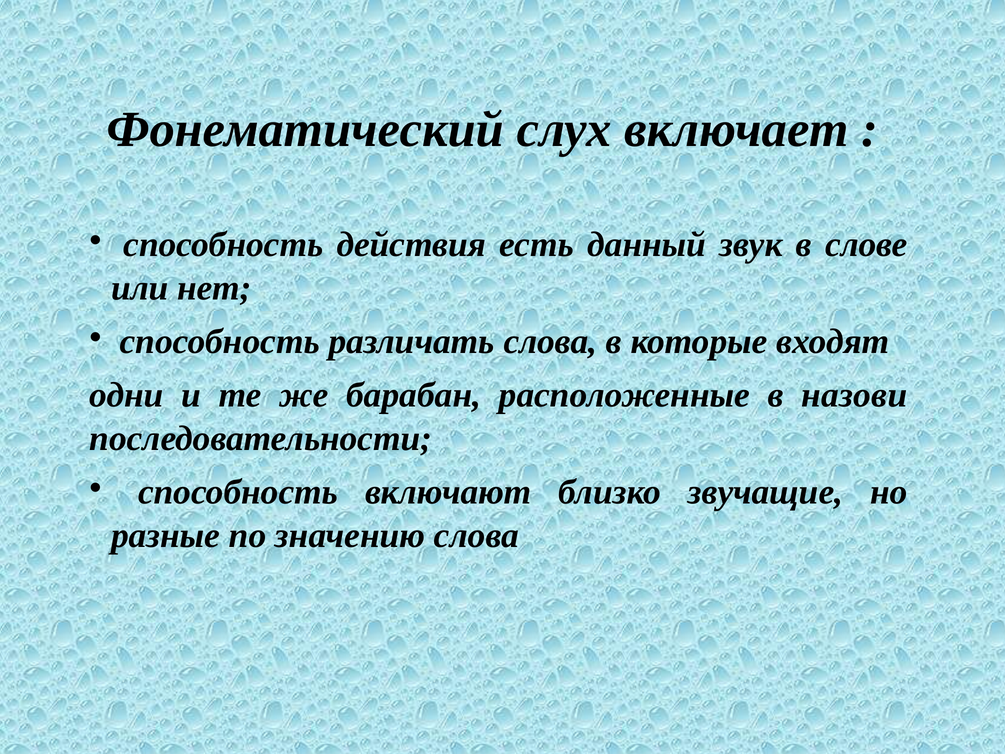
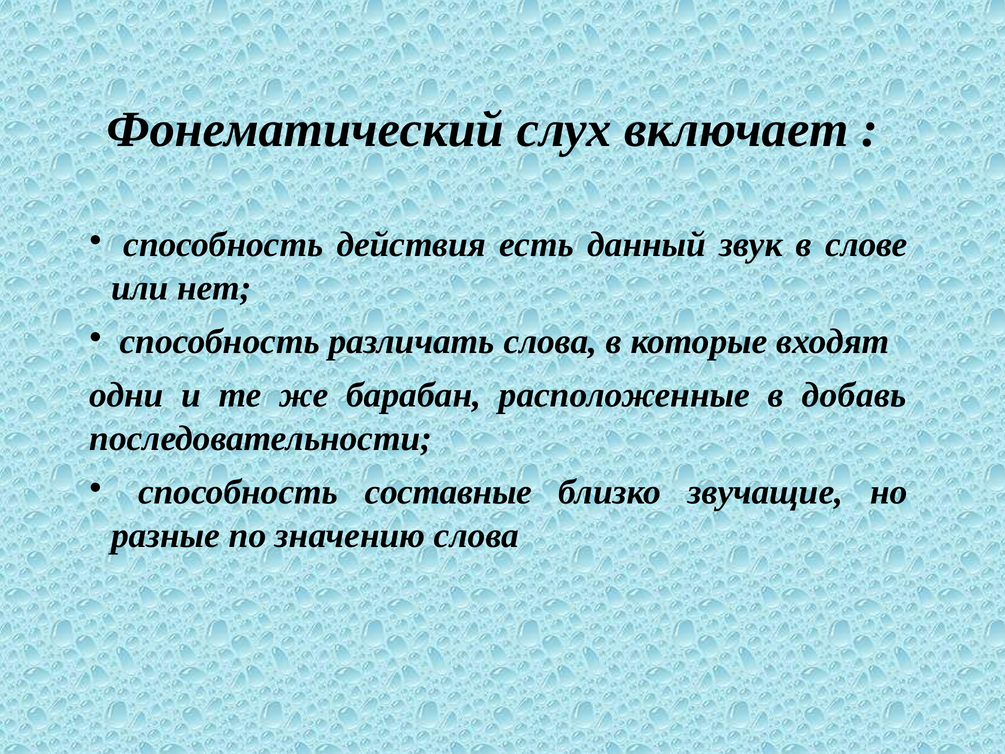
назови: назови -> добавь
включают: включают -> составные
